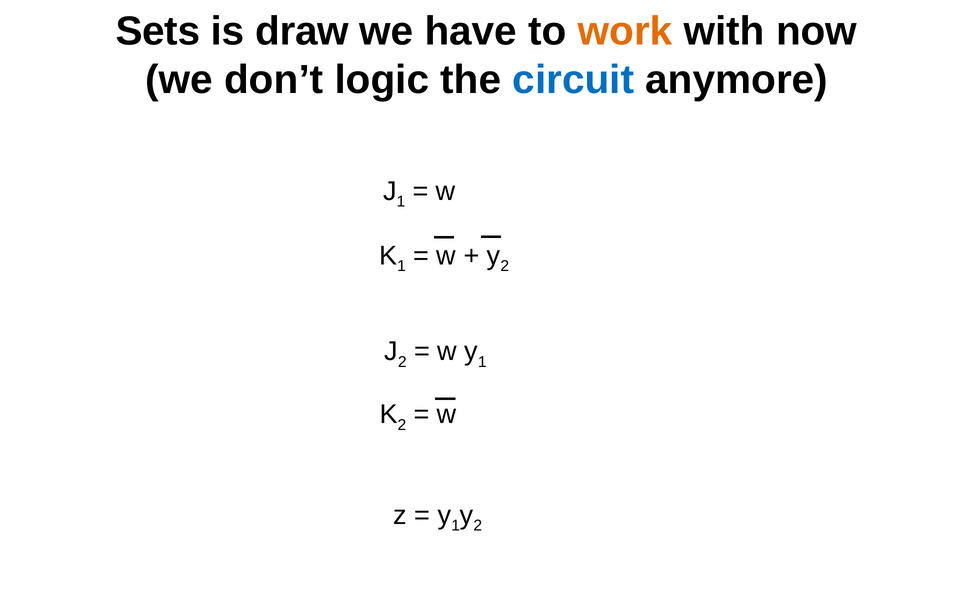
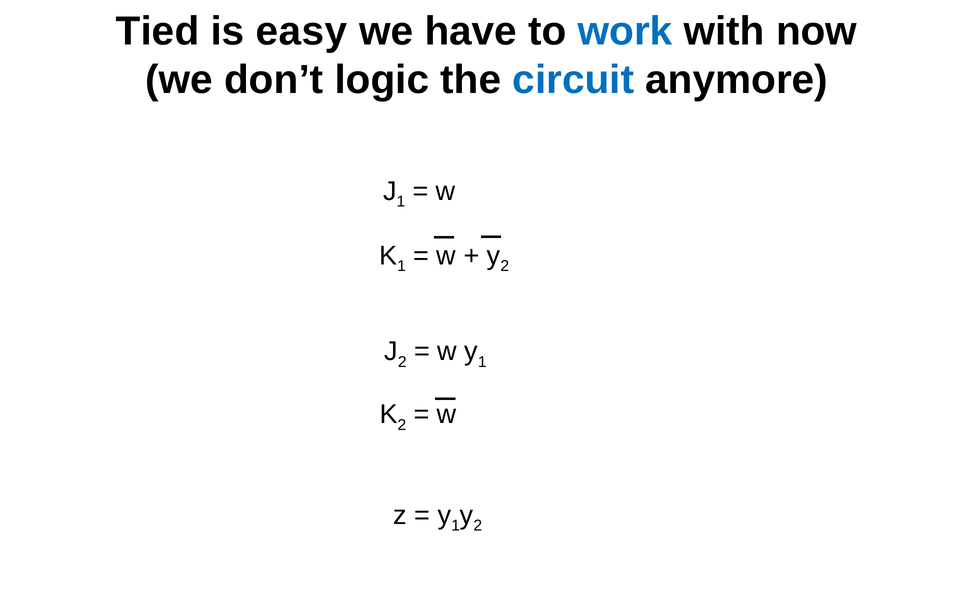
Sets: Sets -> Tied
draw: draw -> easy
work colour: orange -> blue
